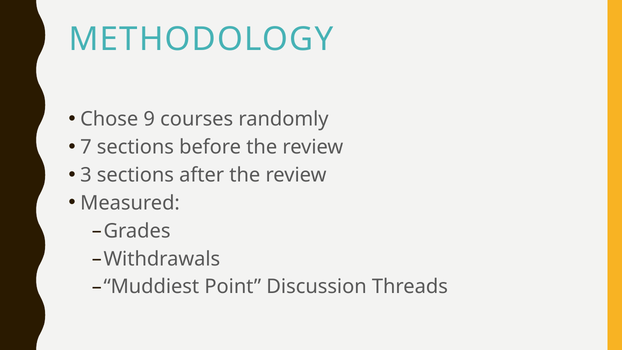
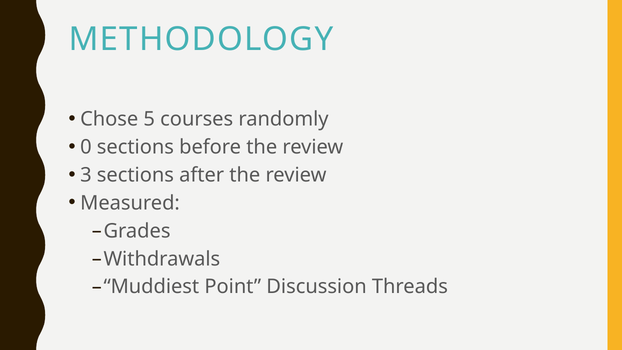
9: 9 -> 5
7: 7 -> 0
